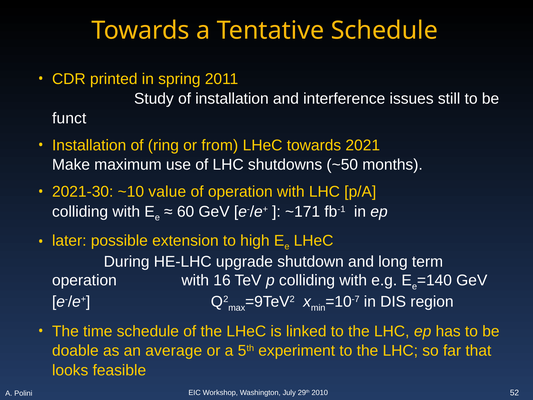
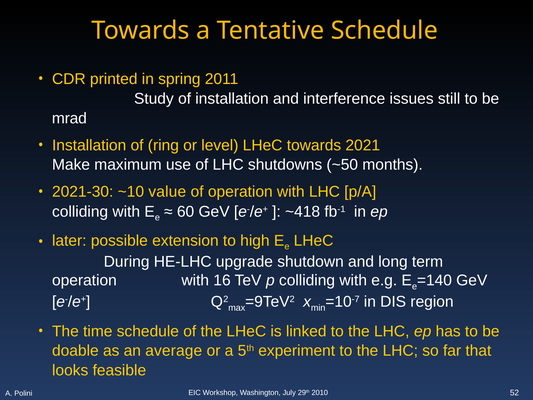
funct: funct -> mrad
from: from -> level
~171: ~171 -> ~418
